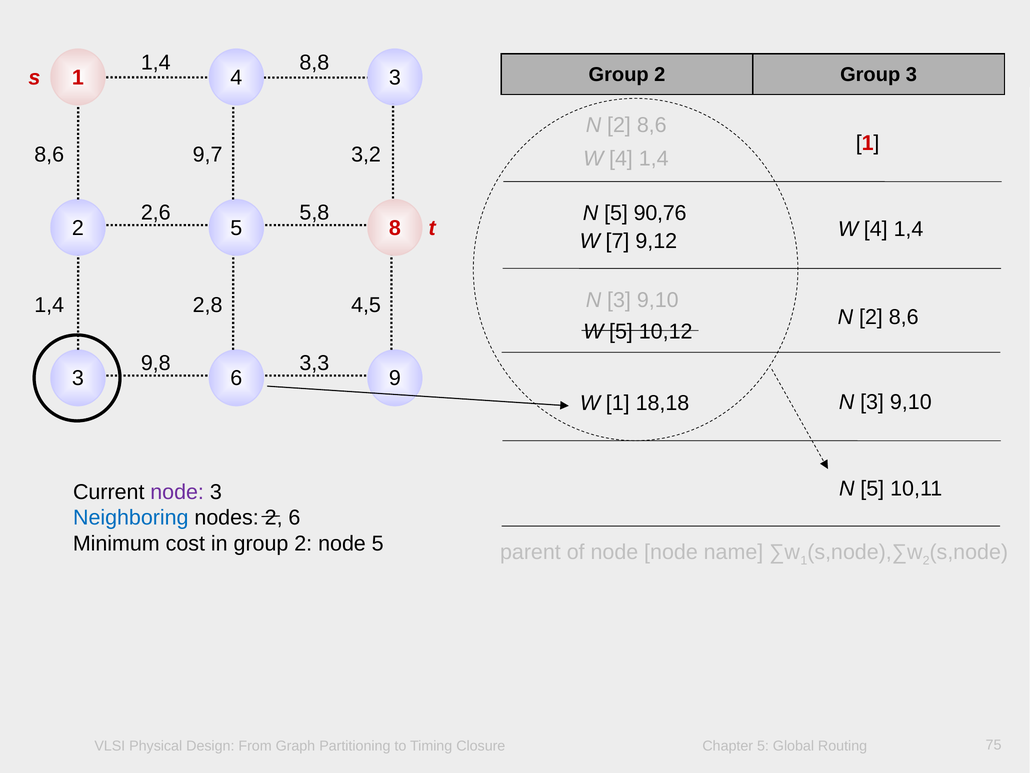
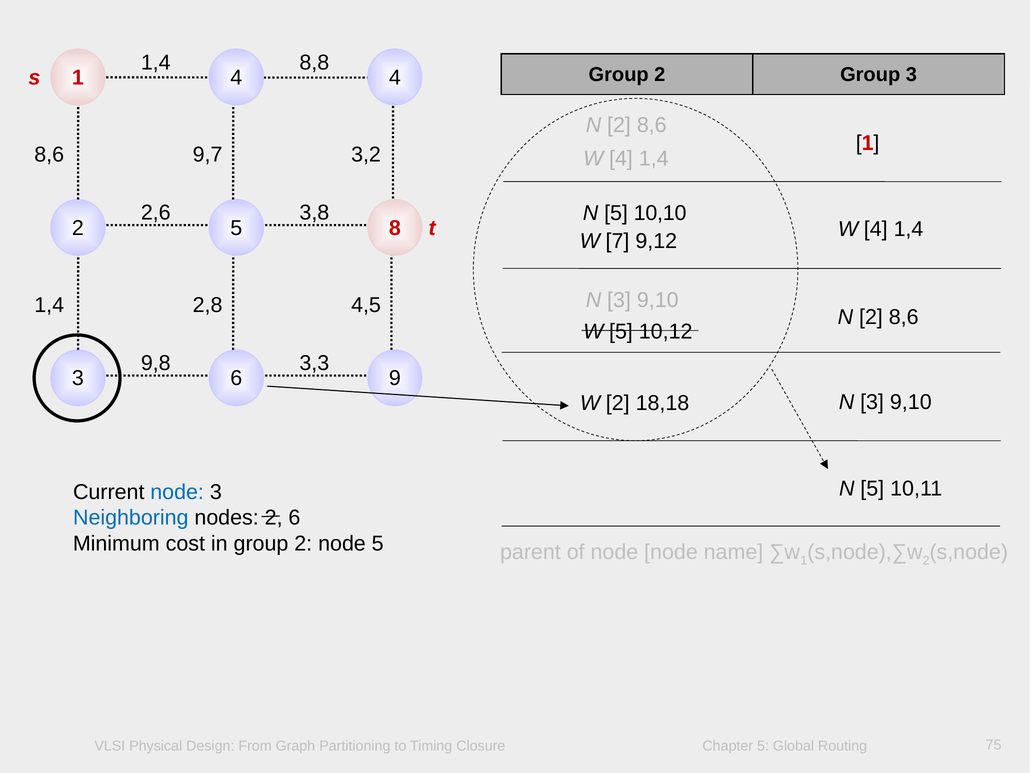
4 3: 3 -> 4
5,8: 5,8 -> 3,8
90,76: 90,76 -> 10,10
W 1: 1 -> 2
node at (177, 492) colour: purple -> blue
